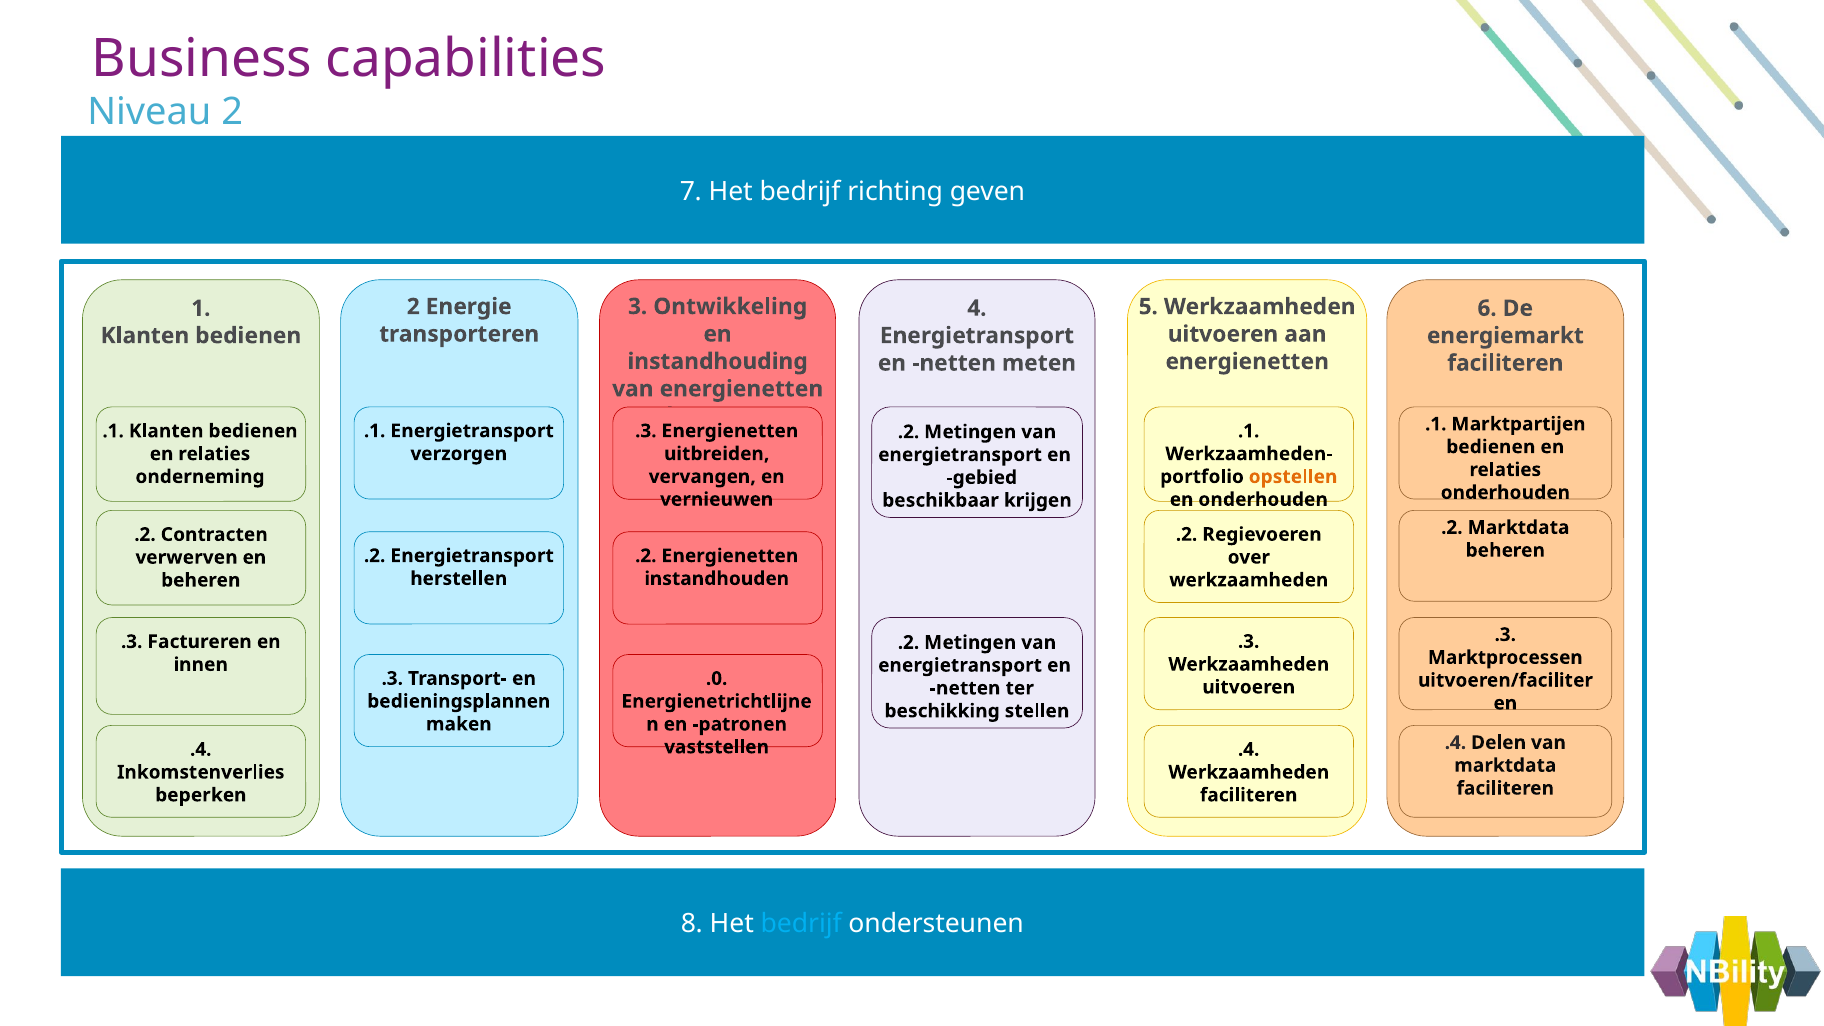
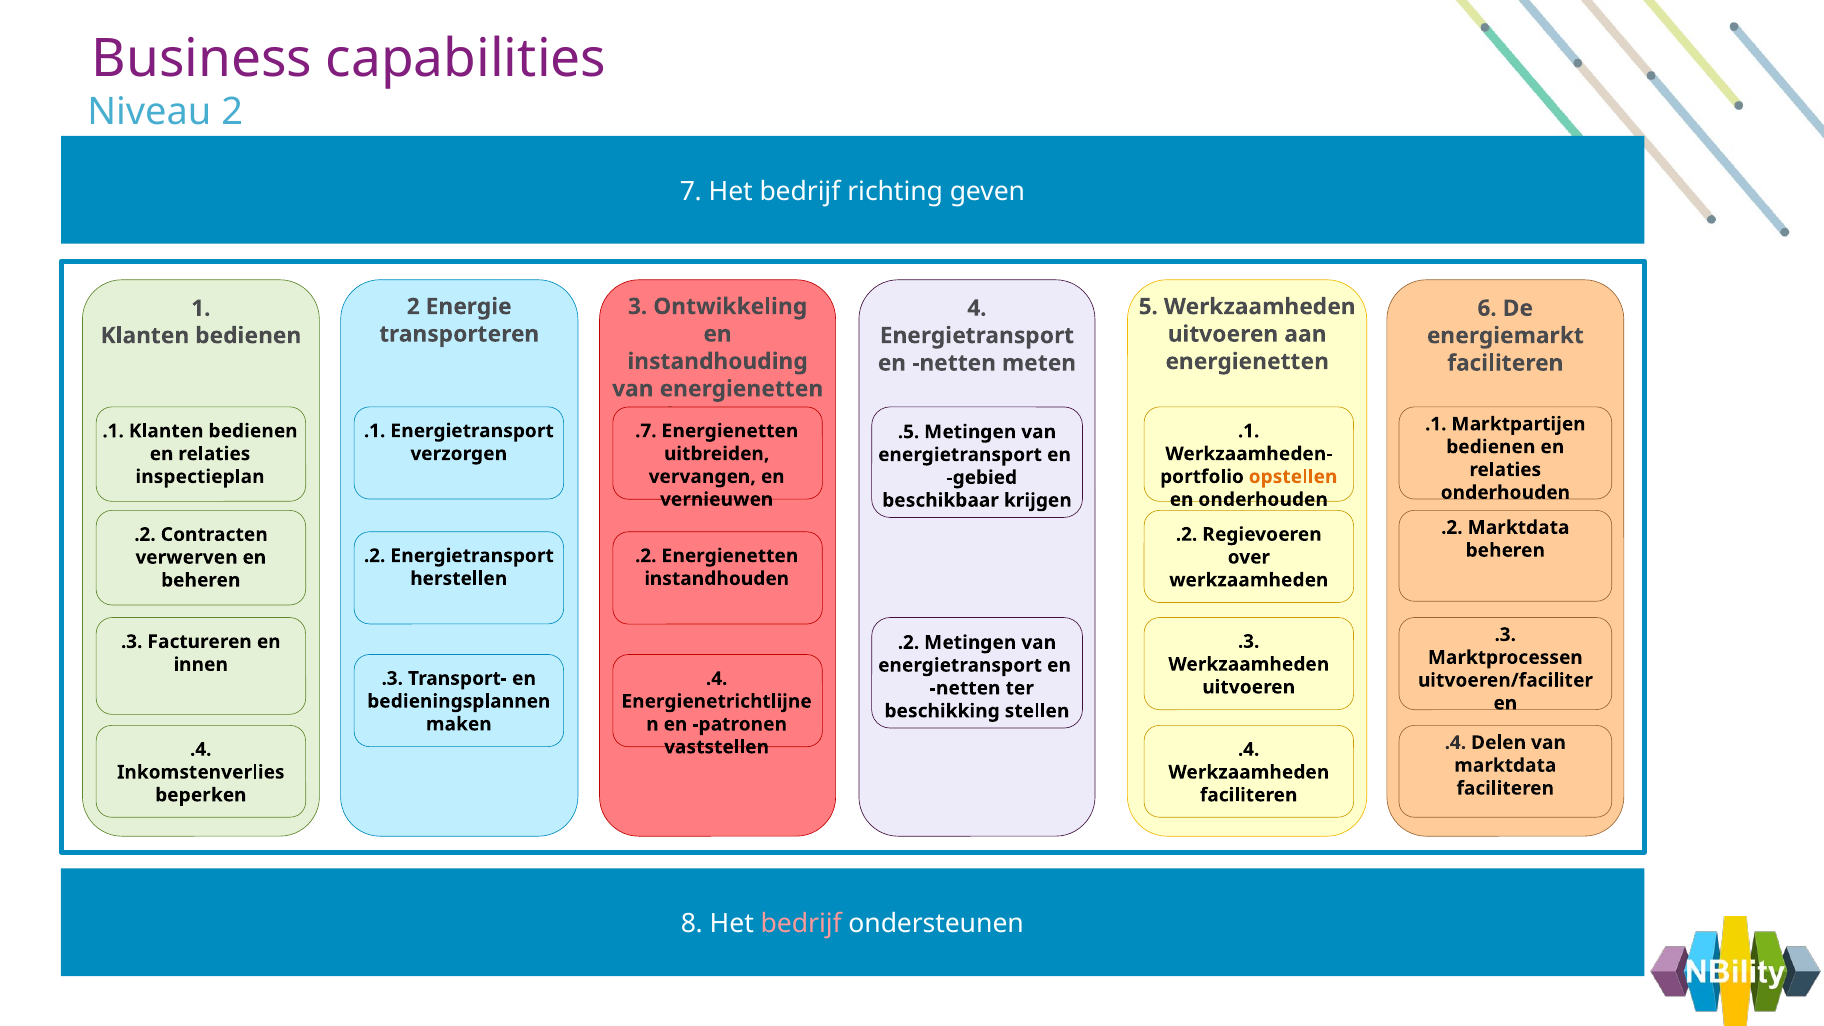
.3 at (646, 431): .3 -> .7
.2 at (909, 432): .2 -> .5
onderneming: onderneming -> inspectieplan
.0 at (717, 679): .0 -> .4
bedrijf at (801, 924) colour: light blue -> pink
